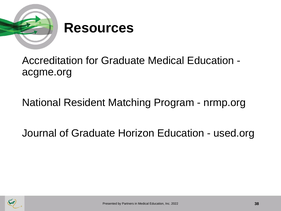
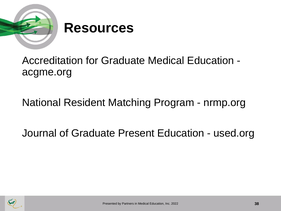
Horizon: Horizon -> Present
